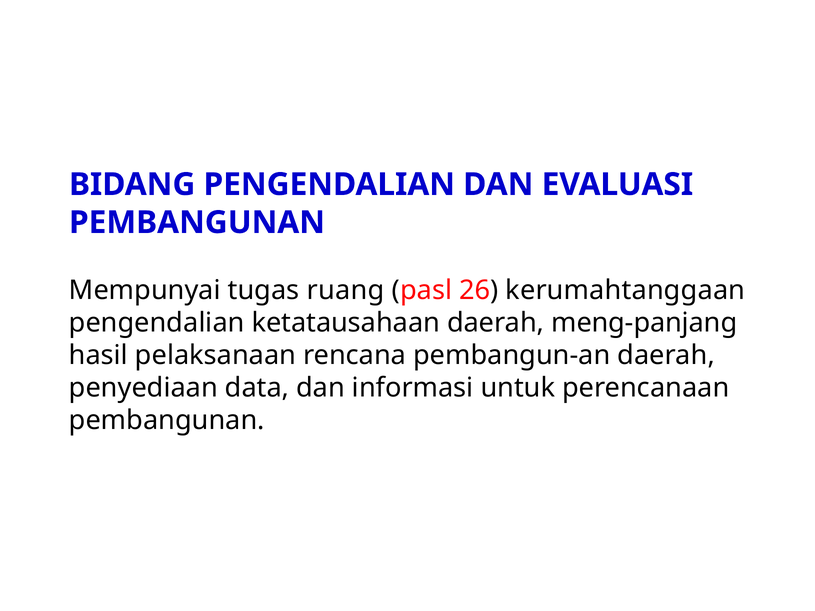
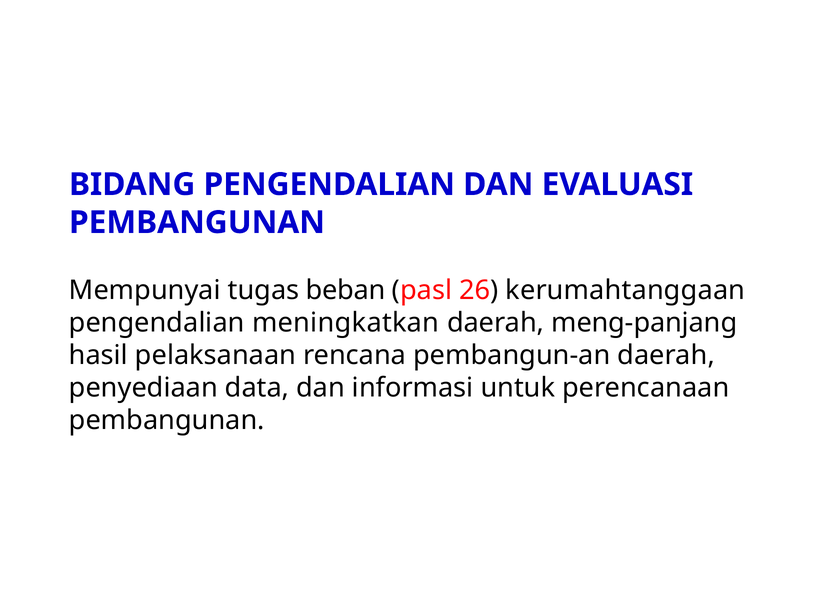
ruang: ruang -> beban
ketatausahaan: ketatausahaan -> meningkatkan
